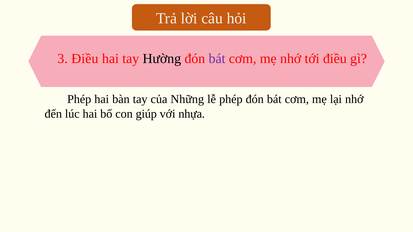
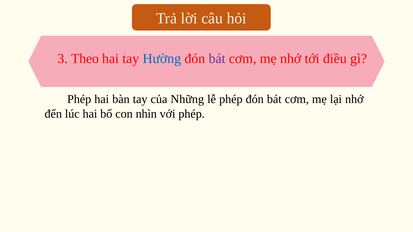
3 Điều: Điều -> Theo
Hường colour: black -> blue
giúp: giúp -> nhìn
với nhựa: nhựa -> phép
